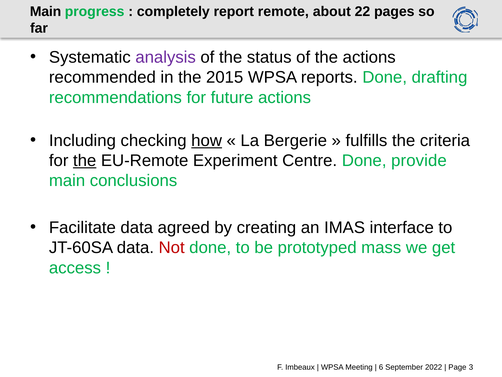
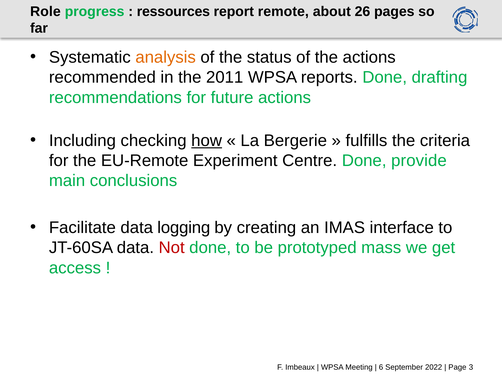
Main at (46, 12): Main -> Role
completely: completely -> ressources
22: 22 -> 26
analysis colour: purple -> orange
2015: 2015 -> 2011
the at (85, 160) underline: present -> none
agreed: agreed -> logging
